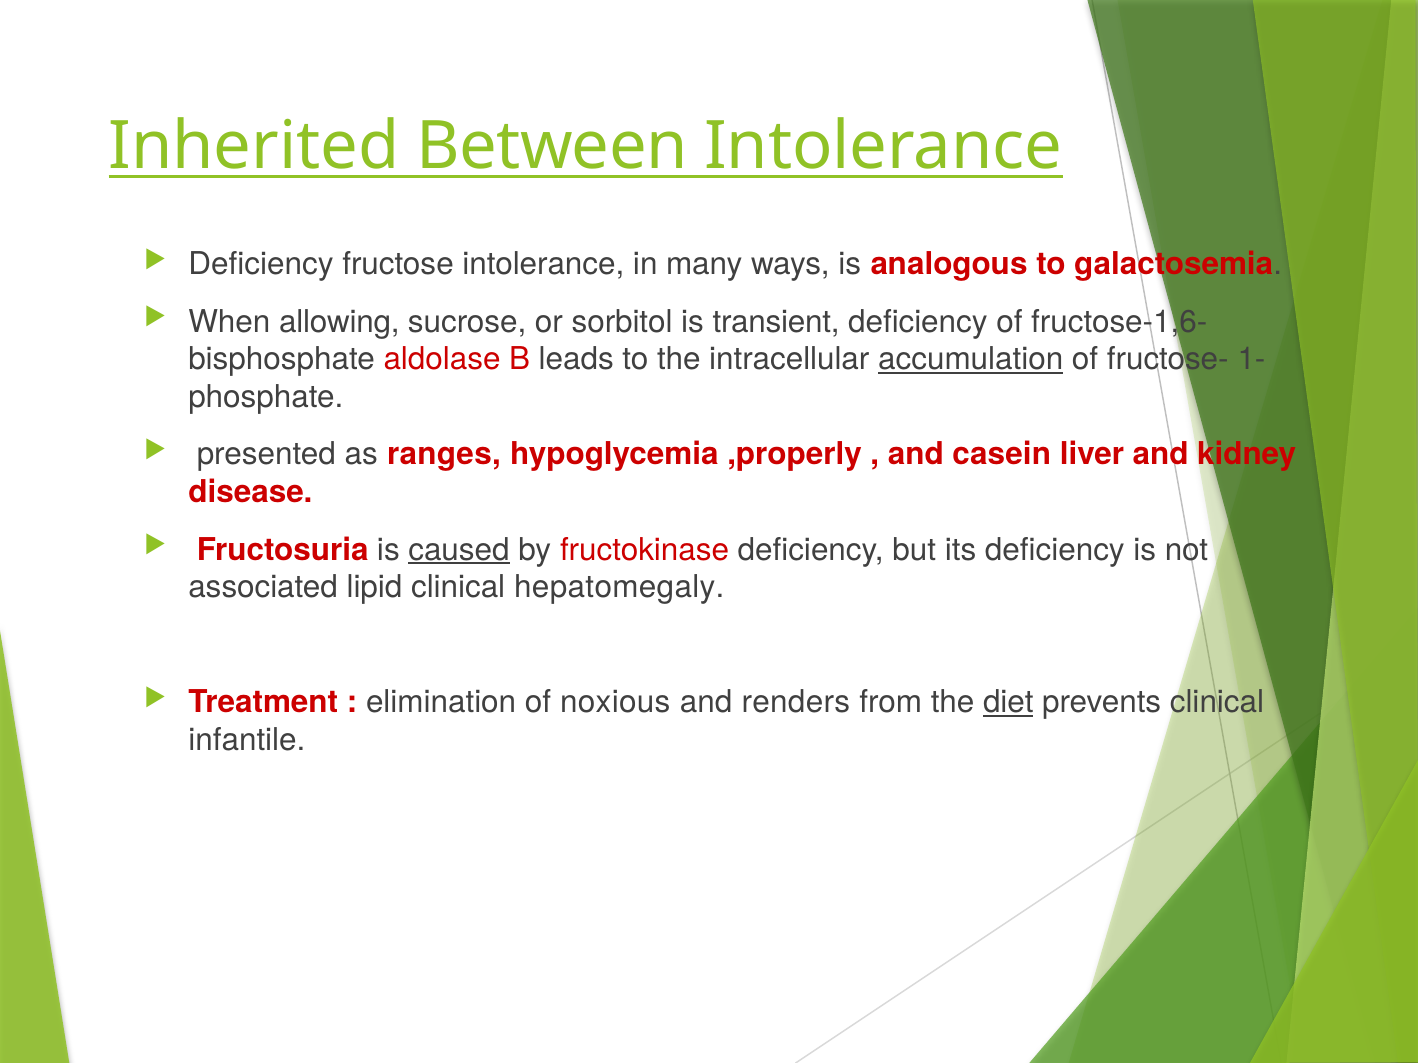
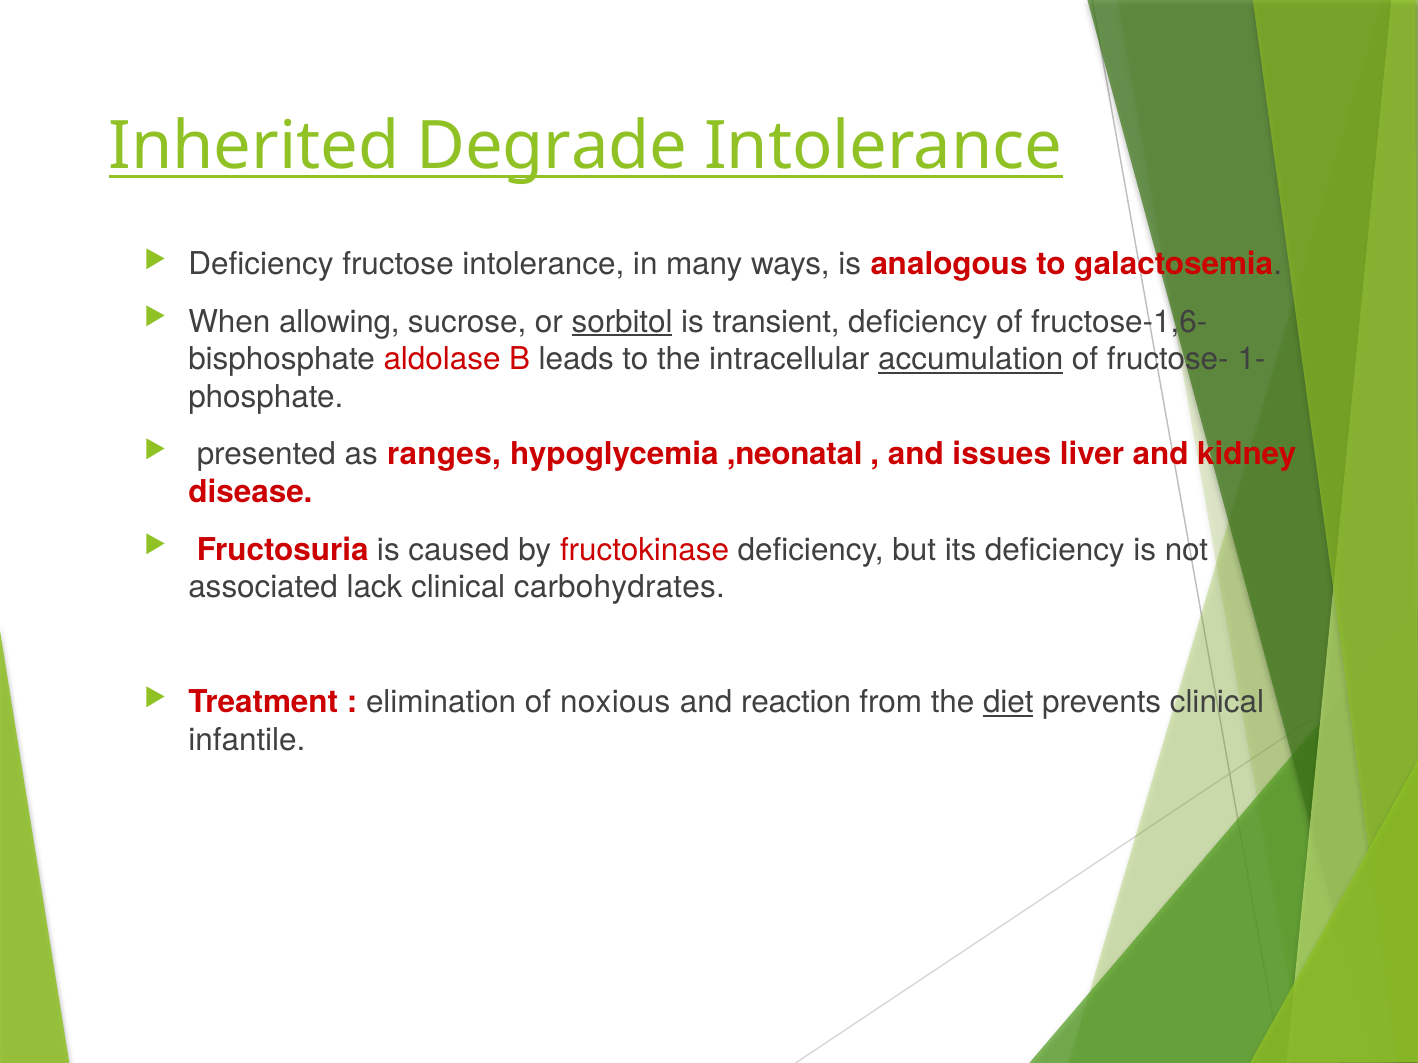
Between: Between -> Degrade
sorbitol underline: none -> present
,properly: ,properly -> ,neonatal
casein: casein -> issues
caused underline: present -> none
lipid: lipid -> lack
hepatomegaly: hepatomegaly -> carbohydrates
renders: renders -> reaction
